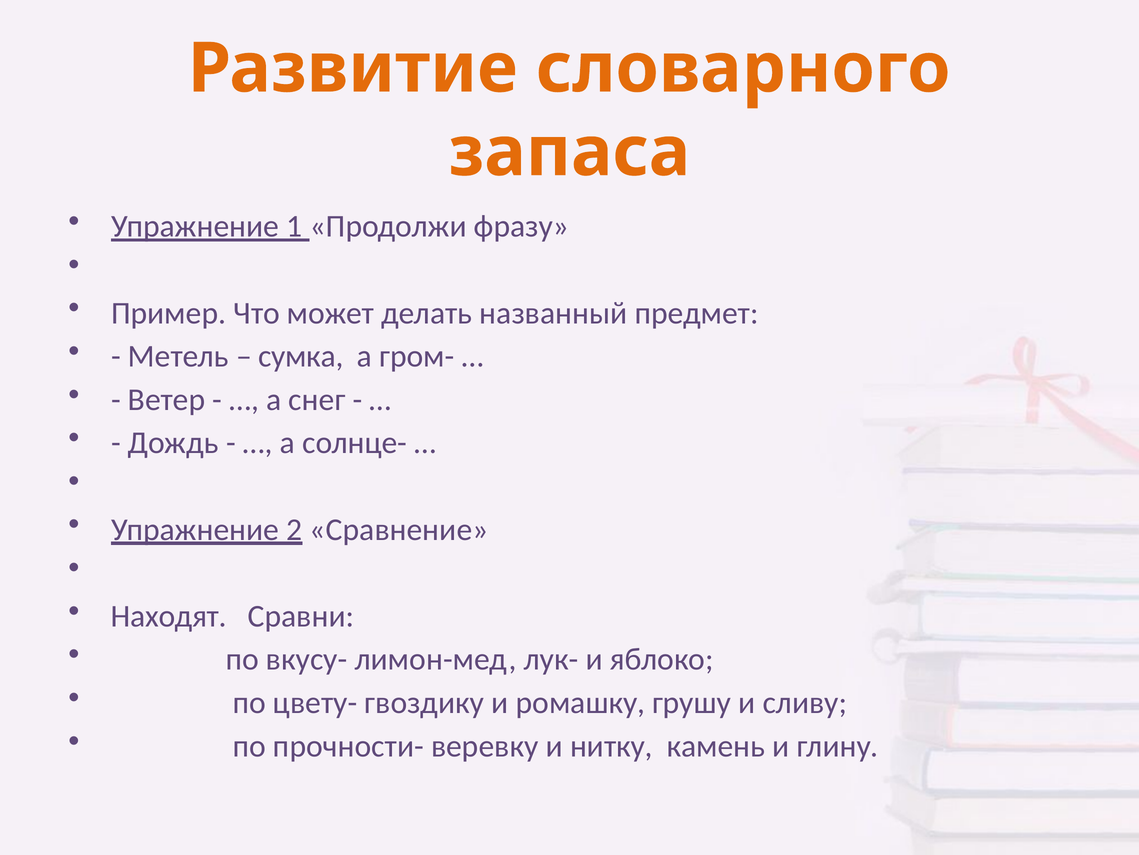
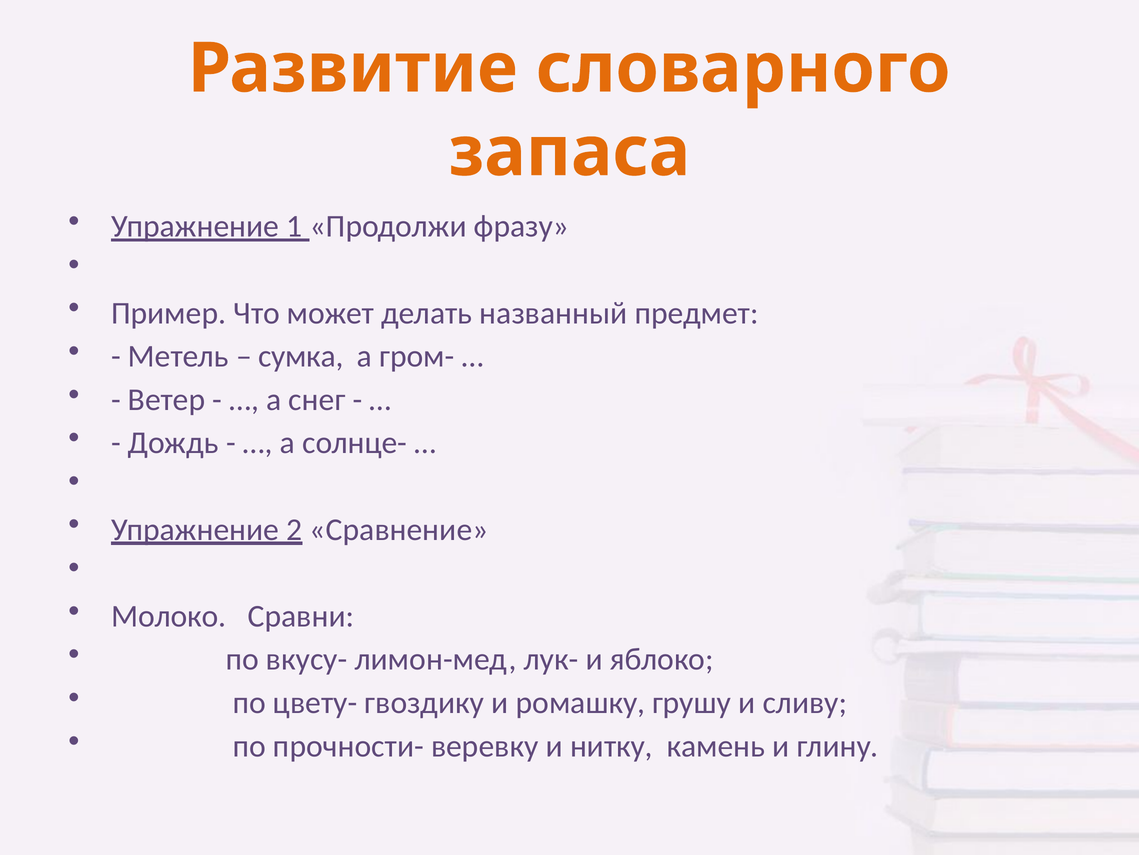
Находят: Находят -> Молоко
